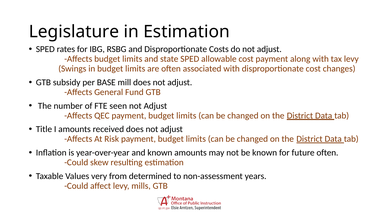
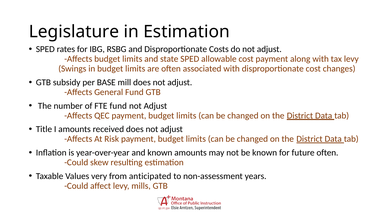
FTE seen: seen -> fund
determined: determined -> anticipated
